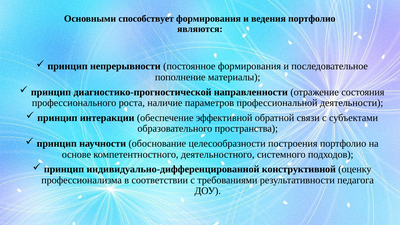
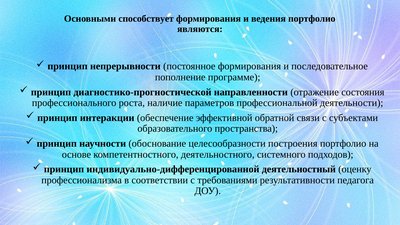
материалы: материалы -> программе
конструктивной: конструктивной -> деятельностный
